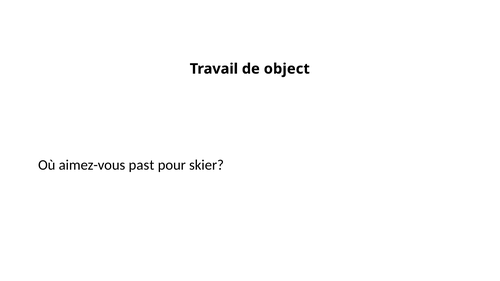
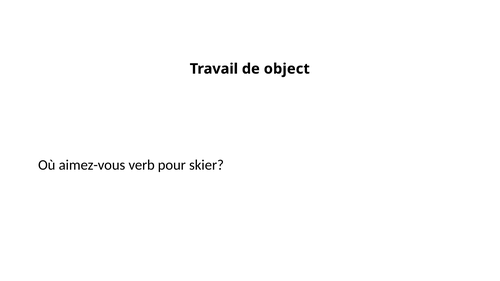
past: past -> verb
